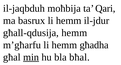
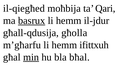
il-jaqbduh: il-jaqbduh -> il-qiegħed
basrux underline: none -> present
għall-qdusija hemm: hemm -> għolla
għadha: għadha -> ifittxuh
